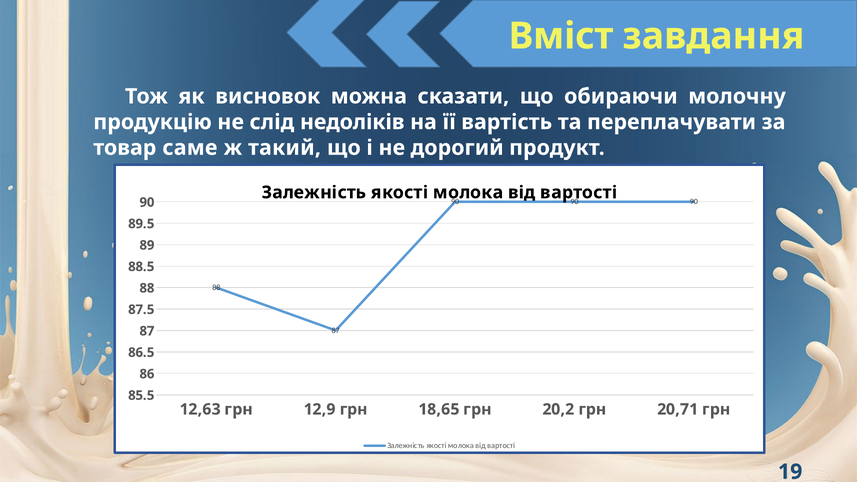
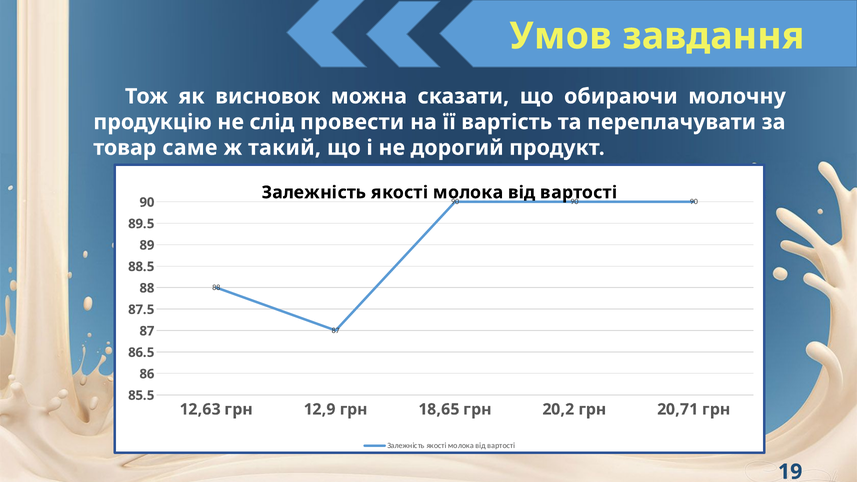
Вміст: Вміст -> Умов
недоліків: недоліків -> провести
